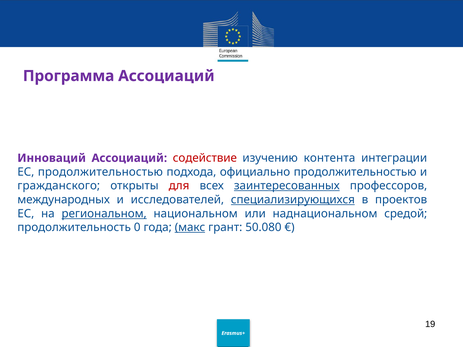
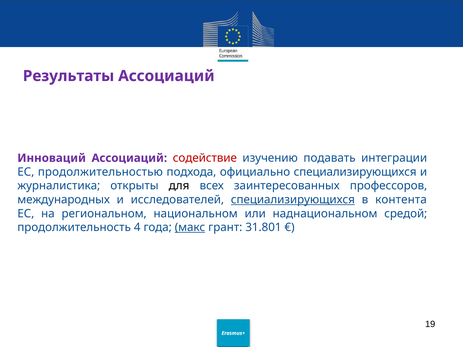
Программа: Программа -> Результаты
контента: контента -> подавать
официально продолжительностью: продолжительностью -> специализирующихся
гражданского: гражданского -> журналистика
для colour: red -> black
заинтересованных underline: present -> none
проектов: проектов -> контента
региональном underline: present -> none
0: 0 -> 4
50.080: 50.080 -> 31.801
